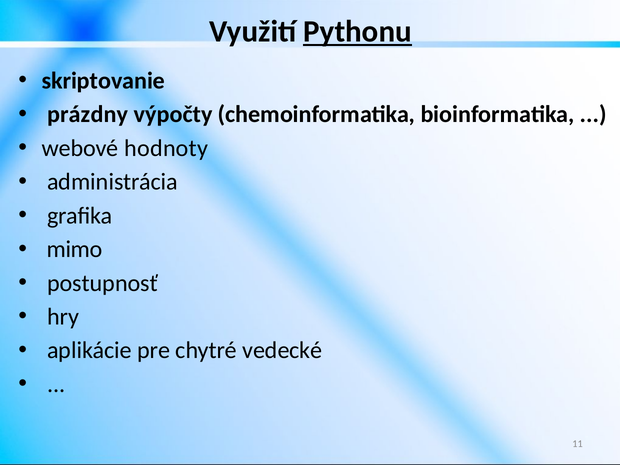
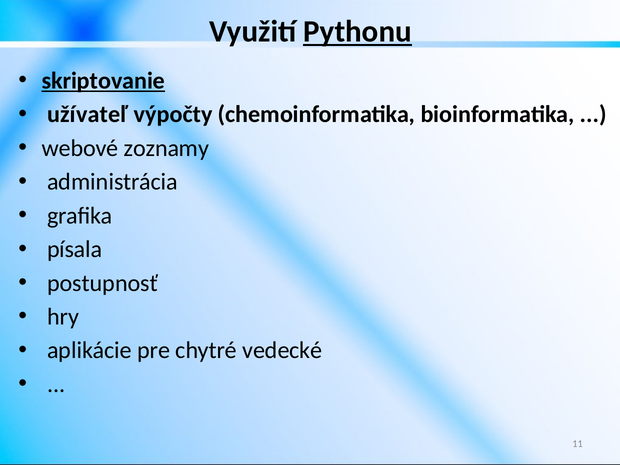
skriptovanie underline: none -> present
prázdny: prázdny -> užívateľ
hodnoty: hodnoty -> zoznamy
mimo: mimo -> písala
